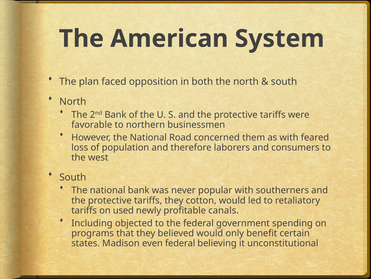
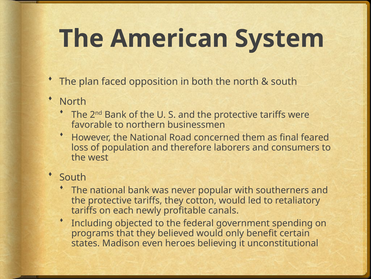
as with: with -> final
used: used -> each
even federal: federal -> heroes
